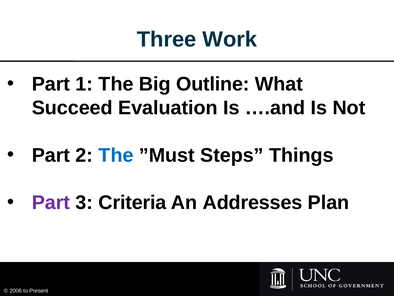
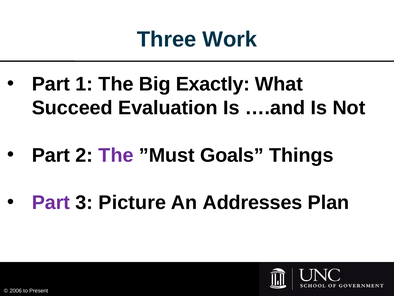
Outline: Outline -> Exactly
The at (116, 155) colour: blue -> purple
Steps: Steps -> Goals
Criteria: Criteria -> Picture
